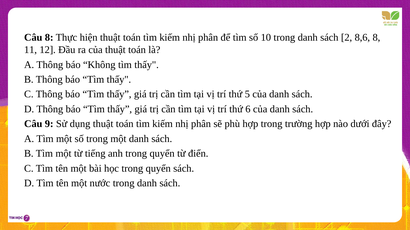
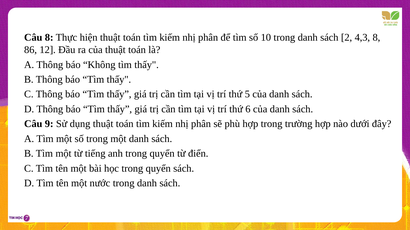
8,6: 8,6 -> 4,3
11: 11 -> 86
